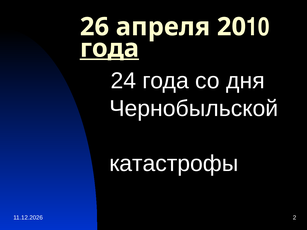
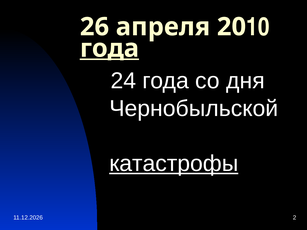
катастрофы underline: none -> present
